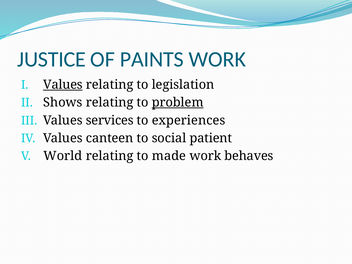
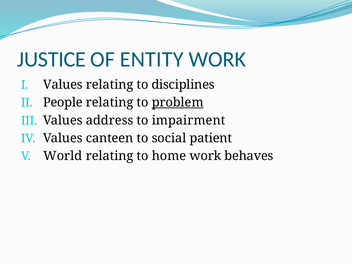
PAINTS: PAINTS -> ENTITY
Values at (63, 85) underline: present -> none
legislation: legislation -> disciplines
Shows: Shows -> People
services: services -> address
experiences: experiences -> impairment
made: made -> home
